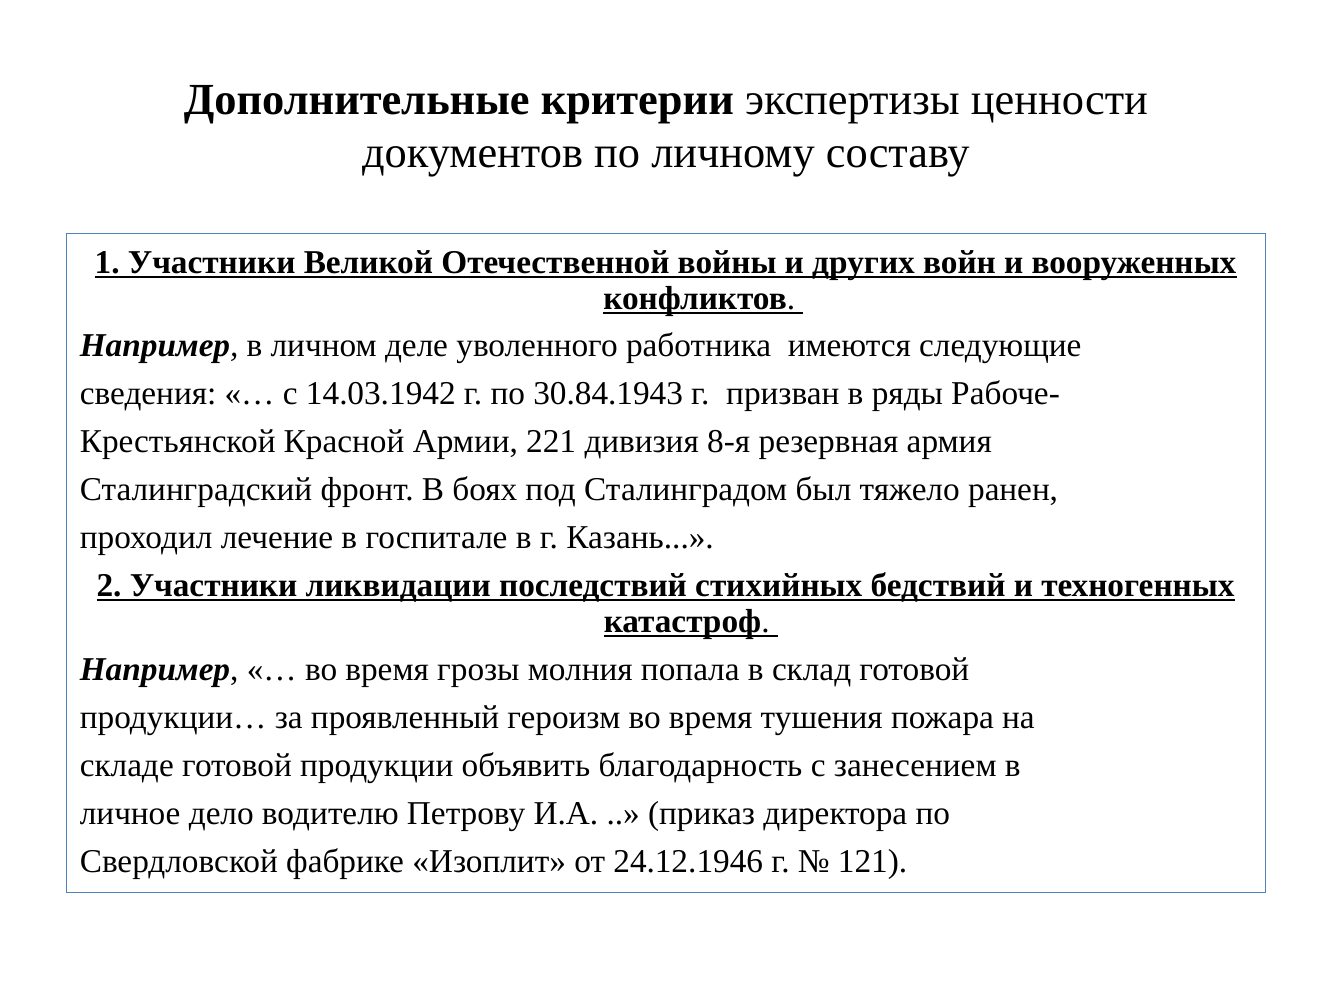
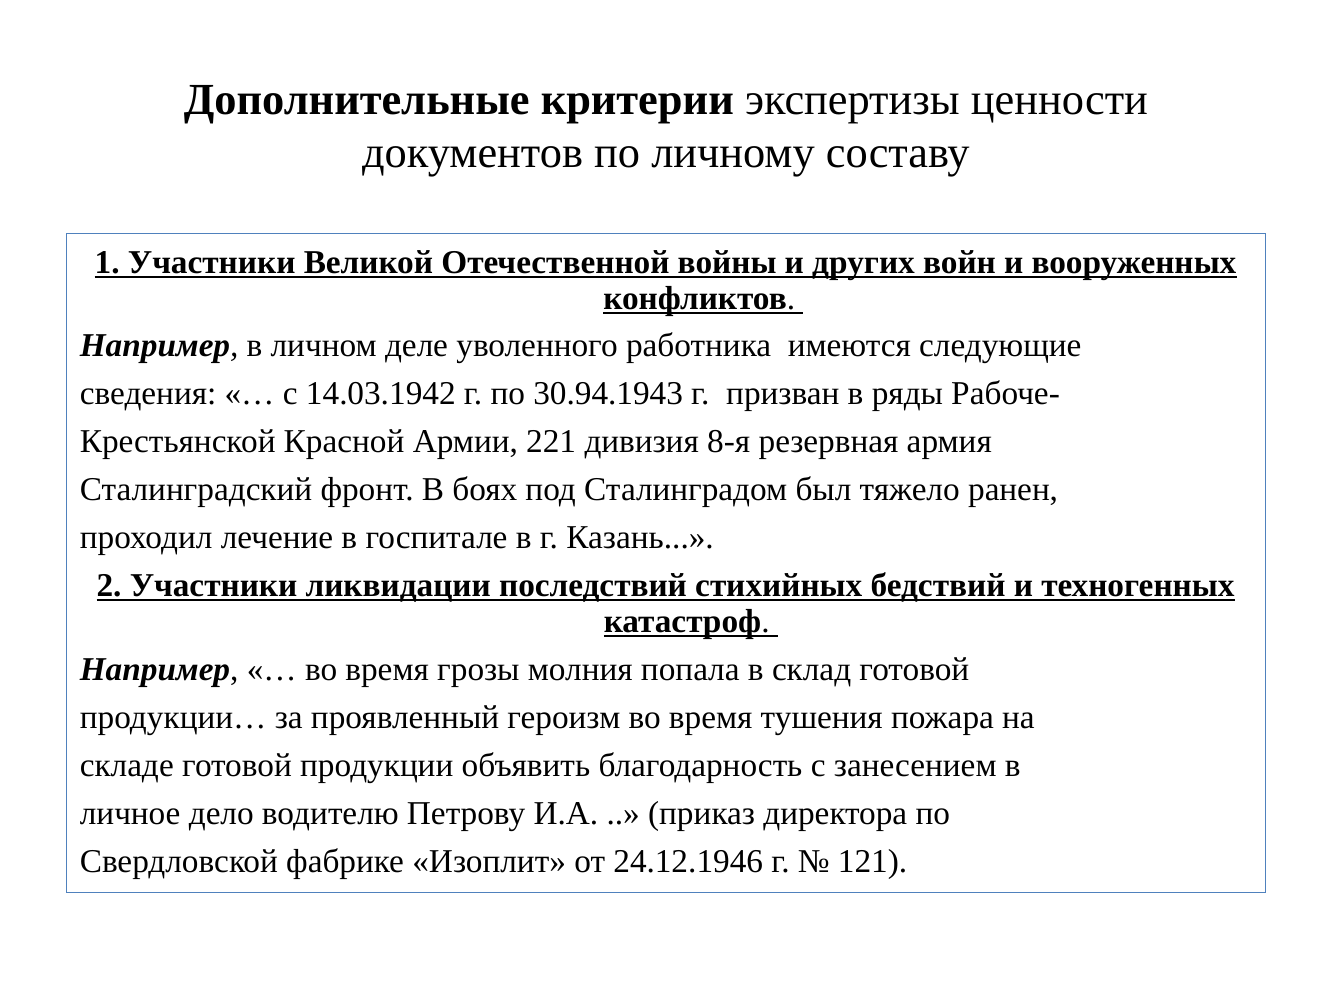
30.84.1943: 30.84.1943 -> 30.94.1943
